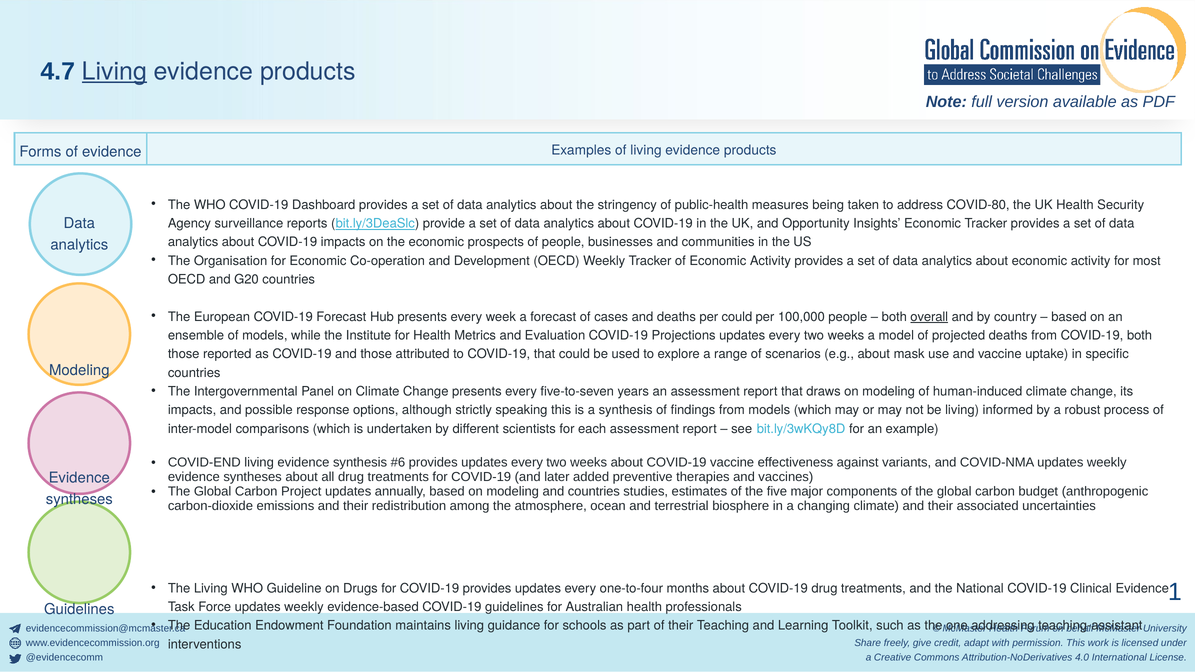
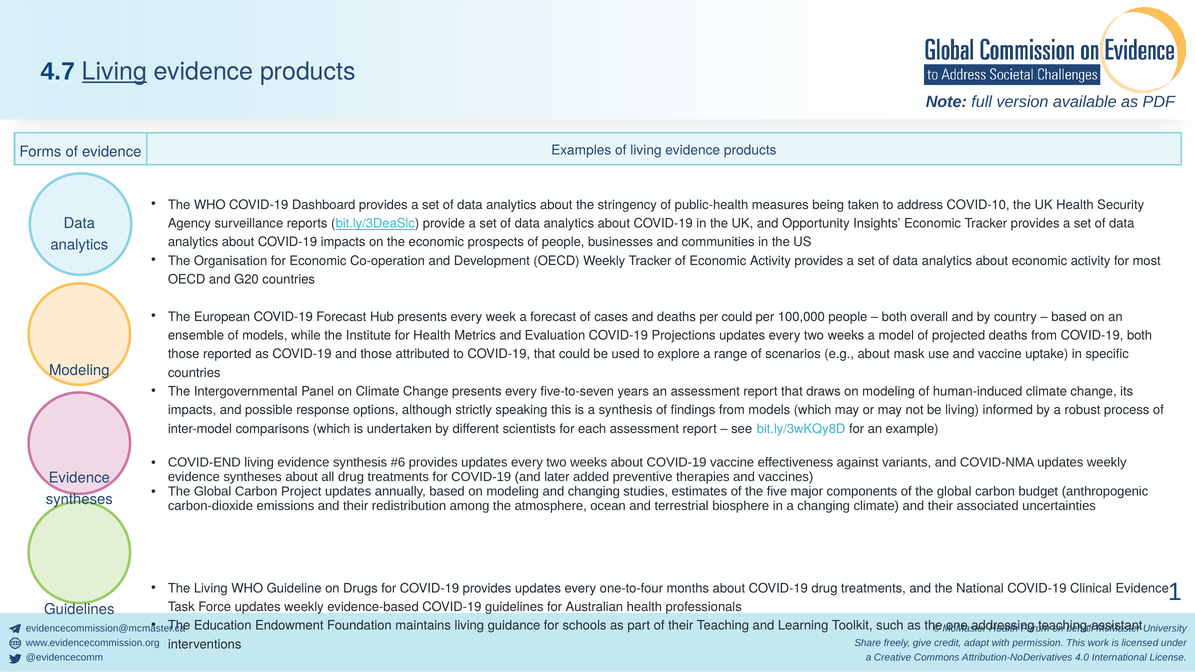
COVID-80: COVID-80 -> COVID-10
overall underline: present -> none
and countries: countries -> changing
